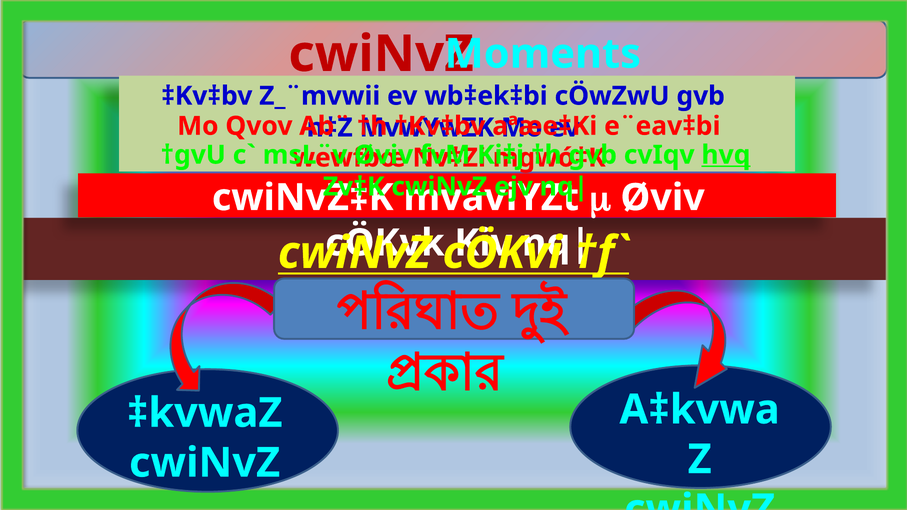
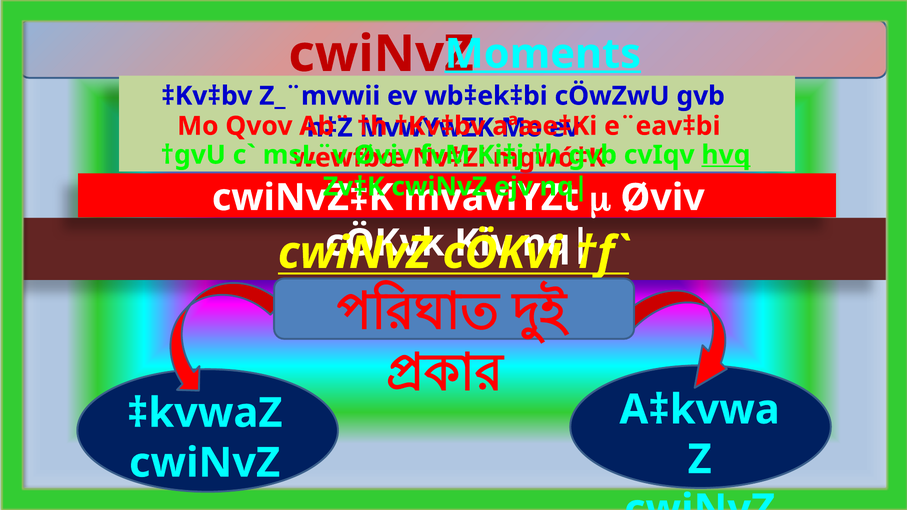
Moments underline: none -> present
